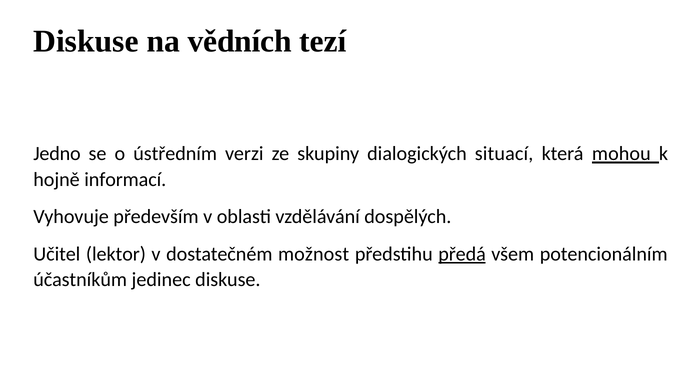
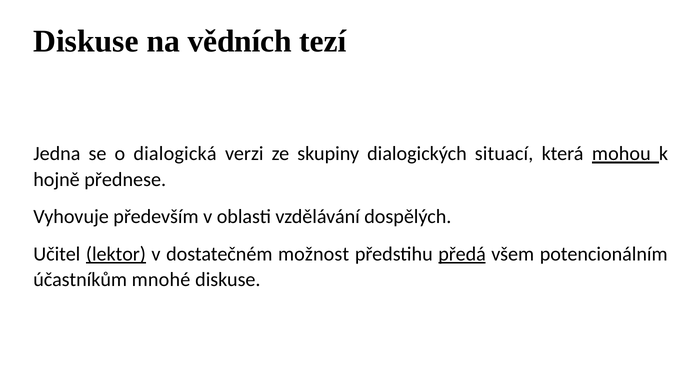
Jedno: Jedno -> Jedna
ústředním: ústředním -> dialogická
informací: informací -> přednese
lektor underline: none -> present
jedinec: jedinec -> mnohé
